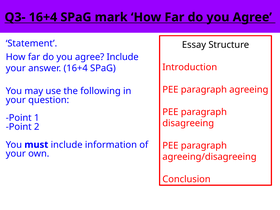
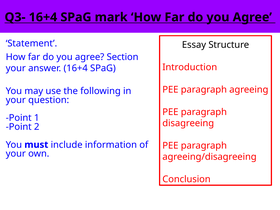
agree Include: Include -> Section
